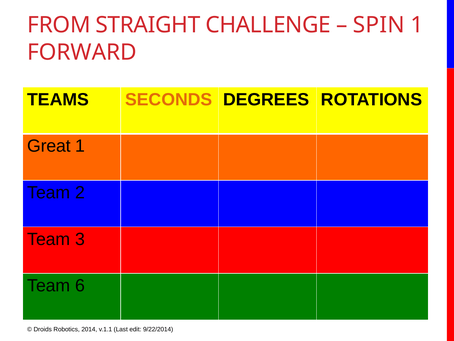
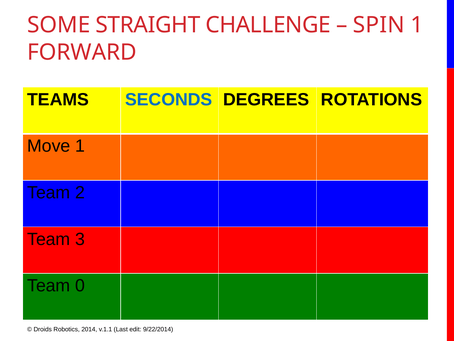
FROM: FROM -> SOME
SECONDS colour: orange -> blue
Great: Great -> Move
6: 6 -> 0
